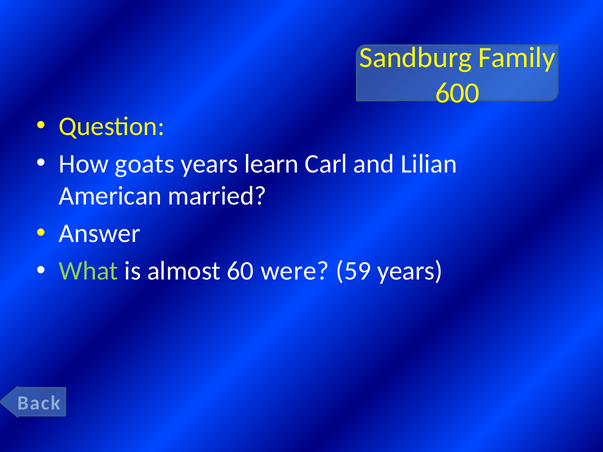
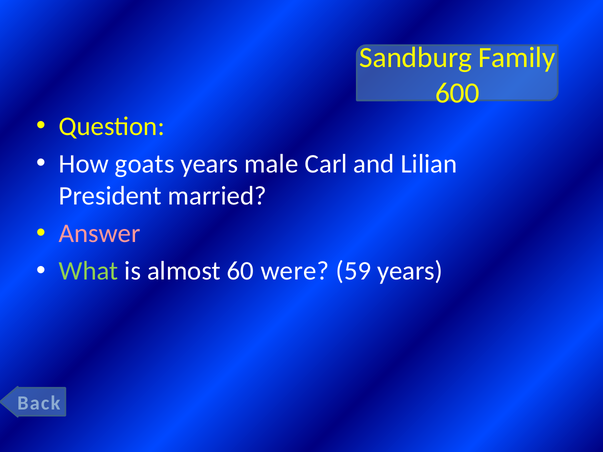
learn: learn -> male
American: American -> President
Answer colour: white -> pink
